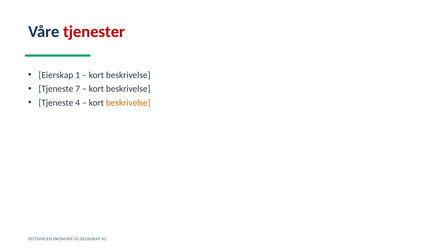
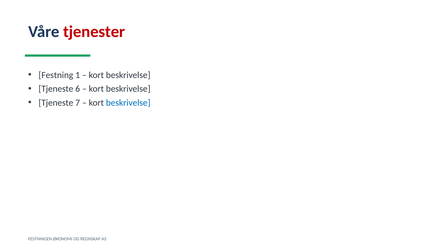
Eierskap: Eierskap -> Festning
7: 7 -> 6
4: 4 -> 7
beskrivelse at (128, 103) colour: orange -> blue
